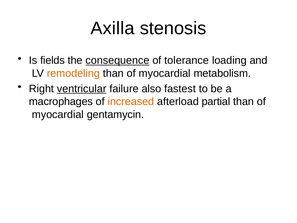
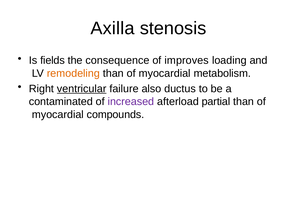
consequence underline: present -> none
tolerance: tolerance -> improves
fastest: fastest -> ductus
macrophages: macrophages -> contaminated
increased colour: orange -> purple
gentamycin: gentamycin -> compounds
